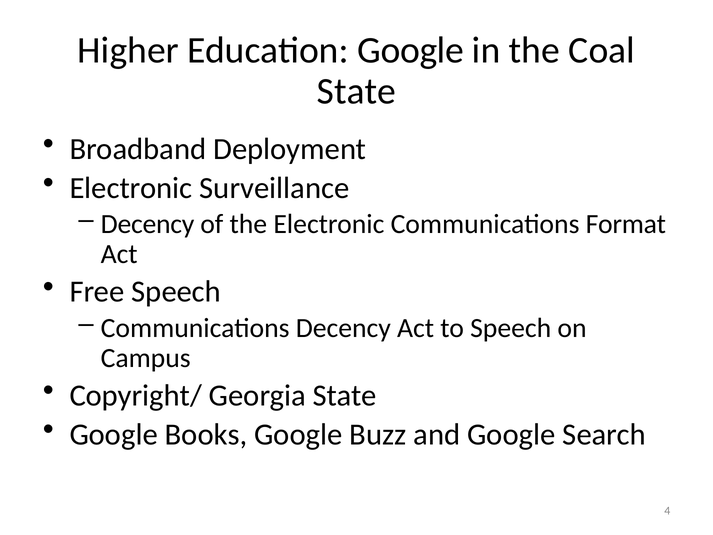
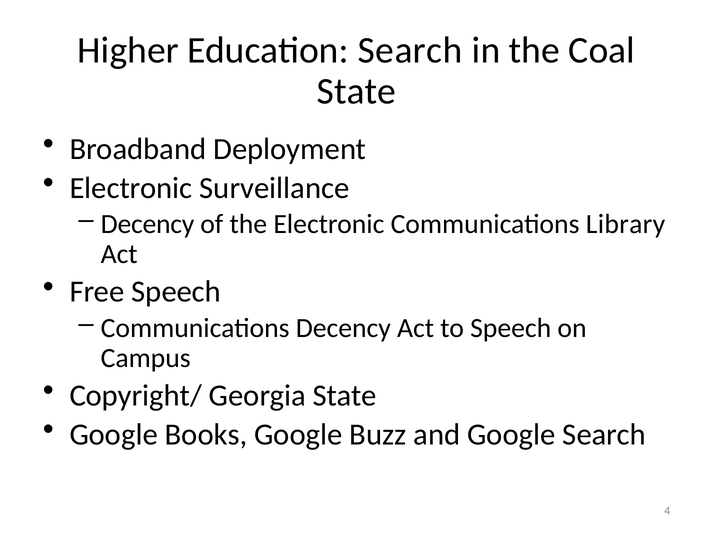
Education Google: Google -> Search
Format: Format -> Library
